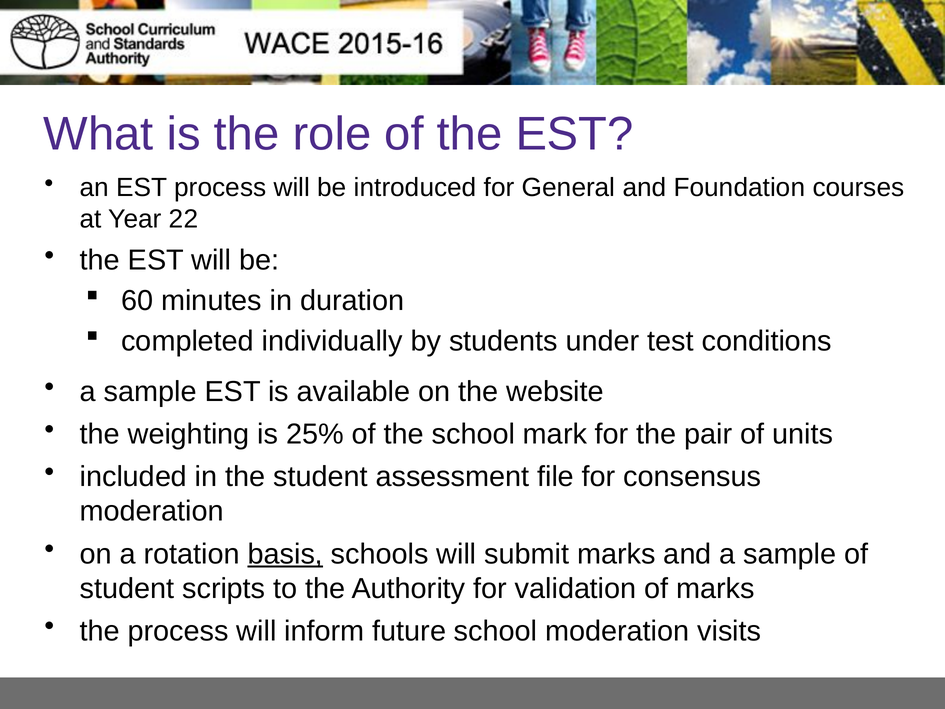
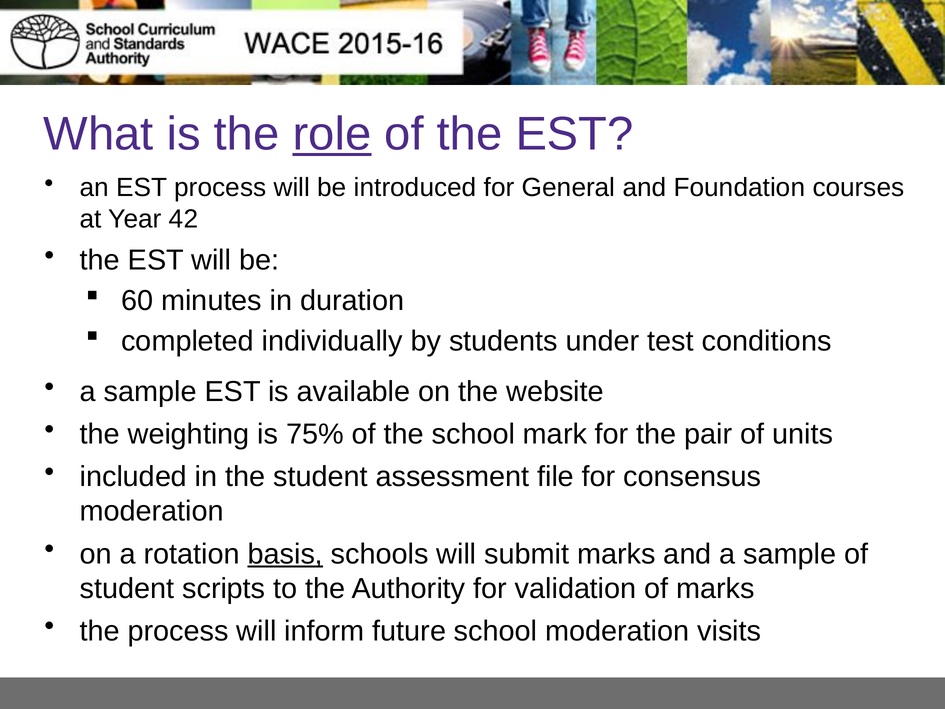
role underline: none -> present
22: 22 -> 42
25%: 25% -> 75%
